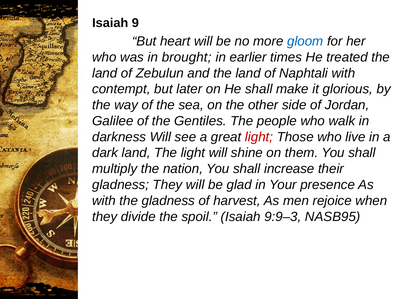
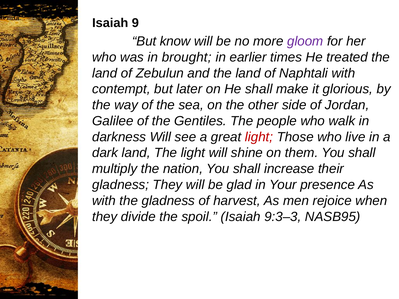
heart: heart -> know
gloom colour: blue -> purple
9:9–3: 9:9–3 -> 9:3–3
